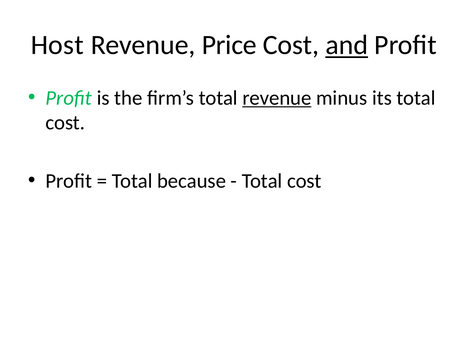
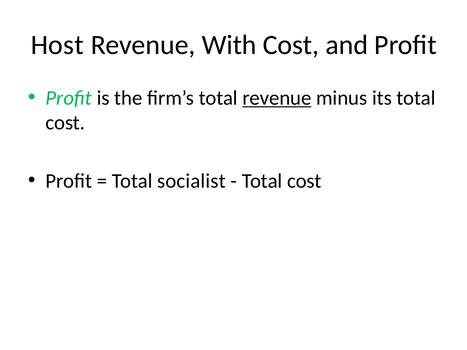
Price: Price -> With
and underline: present -> none
because: because -> socialist
